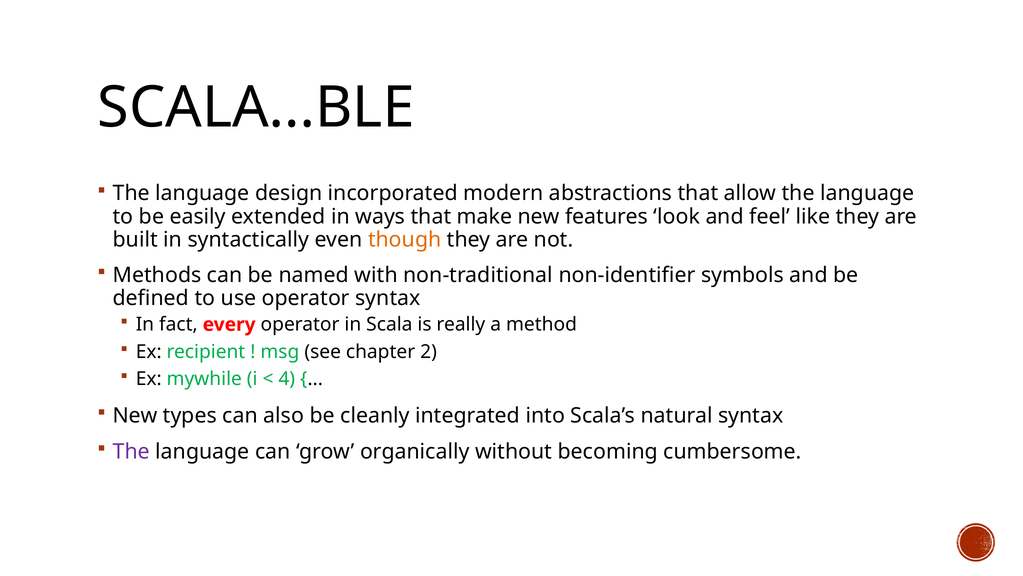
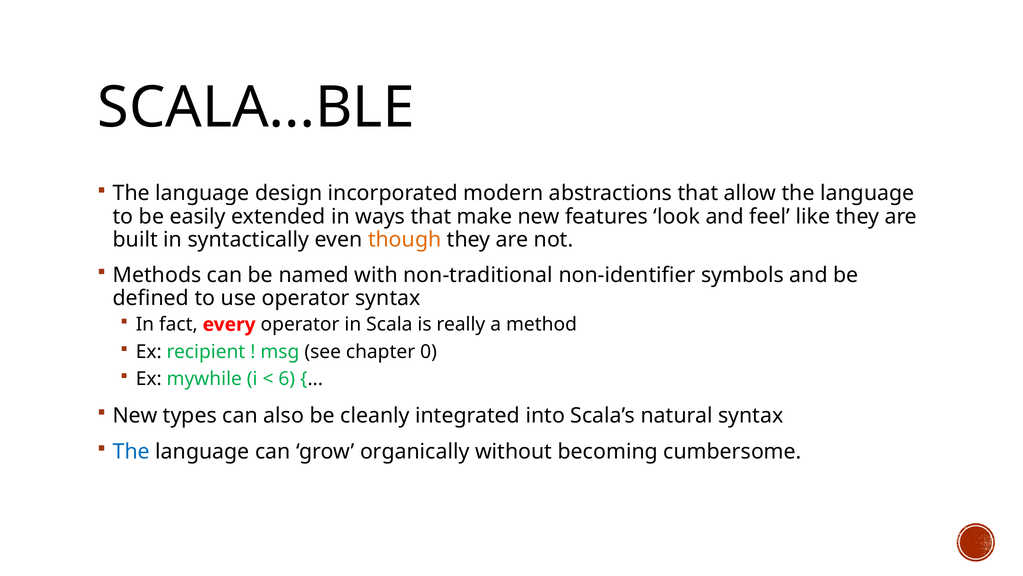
2: 2 -> 0
4: 4 -> 6
The at (131, 451) colour: purple -> blue
